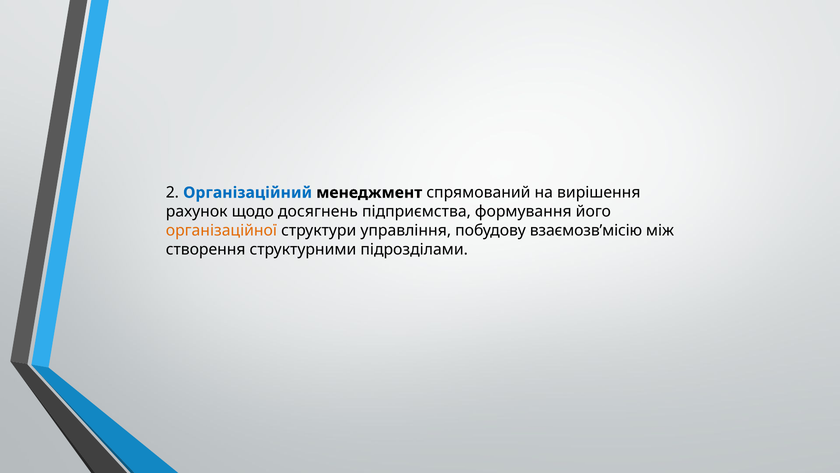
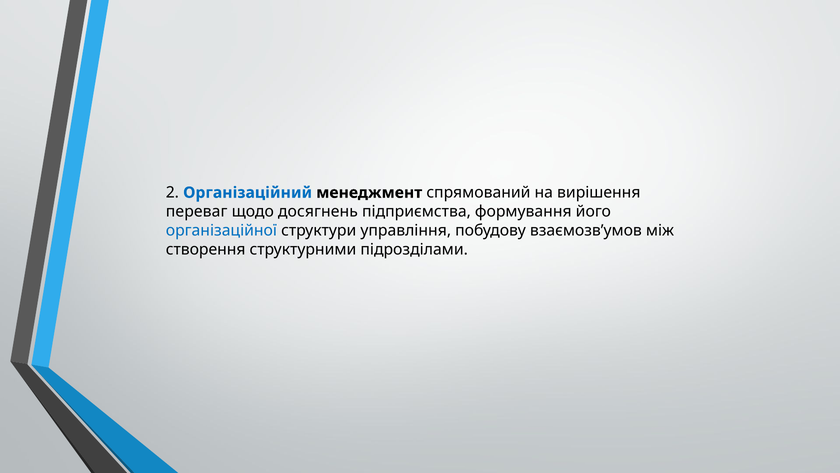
рахунок: рахунок -> переваг
організаційної colour: orange -> blue
взаємозв’місію: взаємозв’місію -> взаємозв’умов
